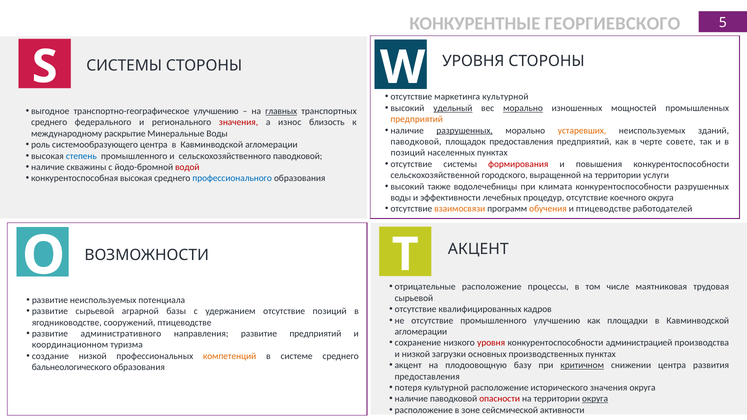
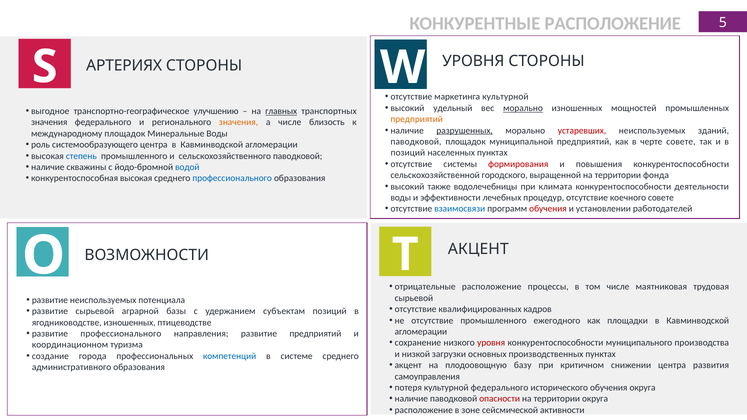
КОНКУРЕНТНЫЕ ГЕОРГИЕВСКОГО: ГЕОРГИЕВСКОГО -> РАСПОЛОЖЕНИЕ
СИСТЕМЫ at (124, 66): СИСТЕМЫ -> АРТЕРИЯХ
удельный underline: present -> none
среднего at (49, 122): среднего -> значения
значения at (239, 122) colour: red -> orange
а износ: износ -> числе
устаревших colour: orange -> red
международному раскрытие: раскрытие -> площадок
площадок предоставления: предоставления -> муниципальной
водой colour: red -> blue
услуги: услуги -> фонда
конкурентоспособности разрушенных: разрушенных -> деятельности
коечного округа: округа -> совете
взаимосвязи colour: orange -> blue
обучения at (548, 209) colour: orange -> red
и птицеводстве: птицеводстве -> установлении
удержанием отсутствие: отсутствие -> субъектам
промышленного улучшению: улучшению -> ежегодного
ягодниководстве сооружений: сооружений -> изношенных
развитие административного: административного -> профессионального
администрацией: администрацией -> муниципального
создание низкой: низкой -> города
компетенций colour: orange -> blue
критичном underline: present -> none
бальнеологического: бальнеологического -> административного
предоставления at (427, 377): предоставления -> самоуправления
культурной расположение: расположение -> федерального
исторического значения: значения -> обучения
округа at (595, 399) underline: present -> none
